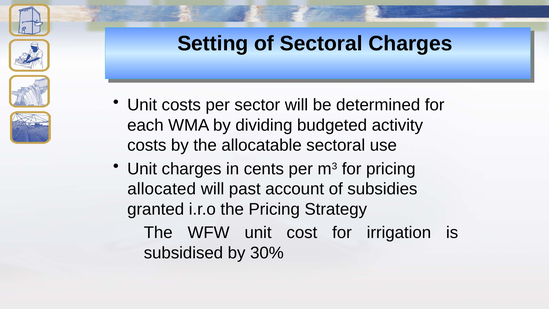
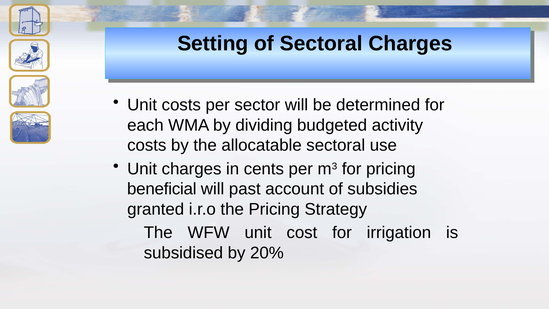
allocated: allocated -> beneficial
30%: 30% -> 20%
